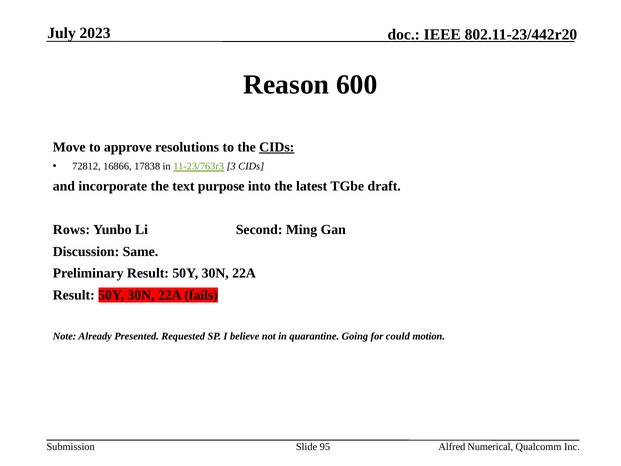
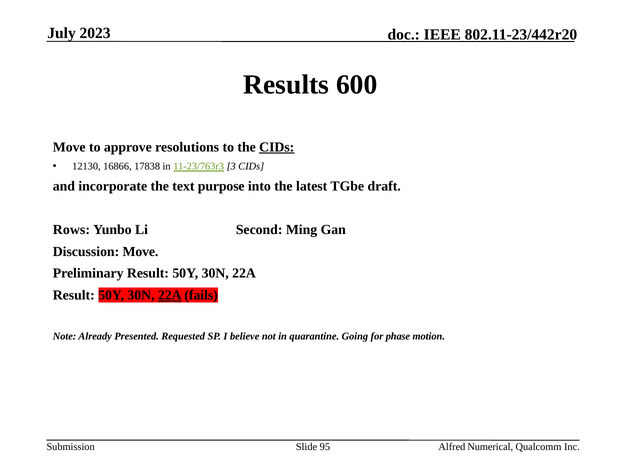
Reason: Reason -> Results
72812: 72812 -> 12130
Discussion Same: Same -> Move
22A at (170, 295) underline: none -> present
could: could -> phase
